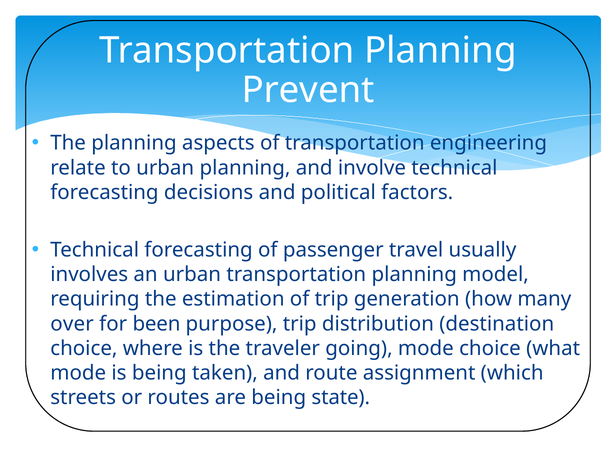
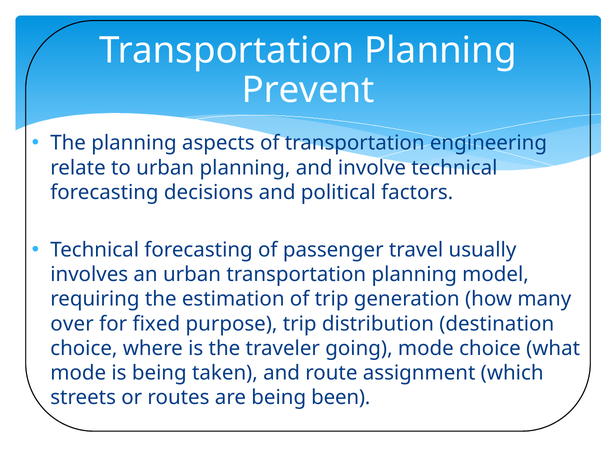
been: been -> fixed
state: state -> been
